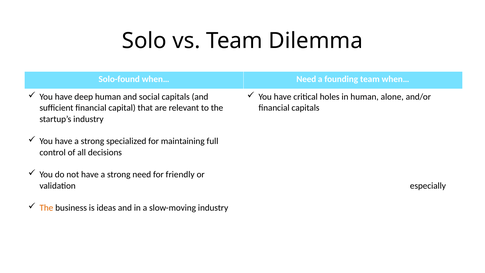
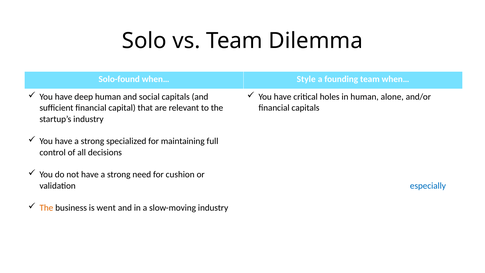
when… Need: Need -> Style
friendly: friendly -> cushion
especially colour: black -> blue
ideas: ideas -> went
